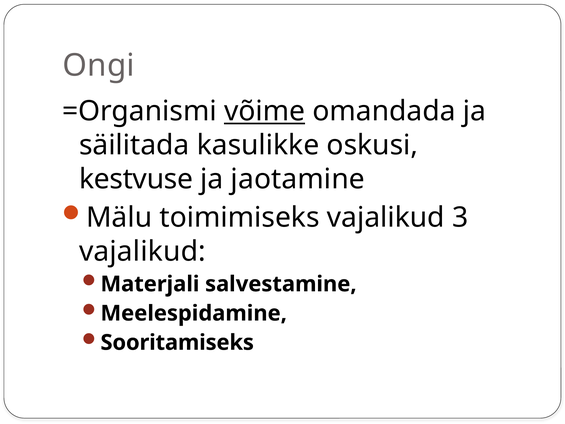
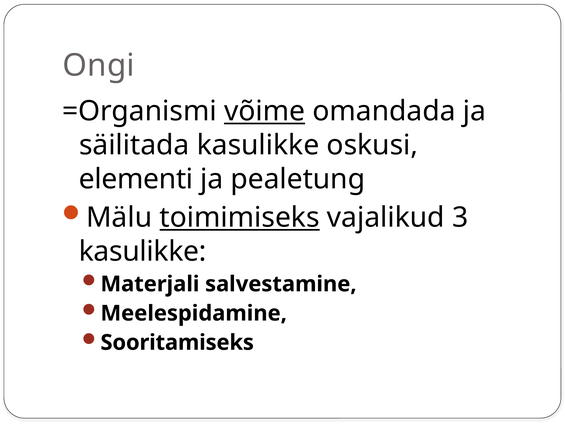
kestvuse: kestvuse -> elementi
jaotamine: jaotamine -> pealetung
toimimiseks underline: none -> present
vajalikud at (142, 251): vajalikud -> kasulikke
